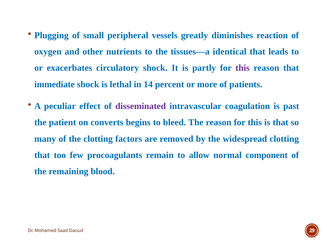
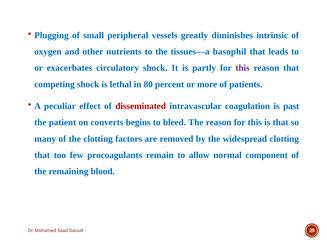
reaction: reaction -> intrinsic
identical: identical -> basophil
immediate: immediate -> competing
14: 14 -> 80
disseminated colour: purple -> red
